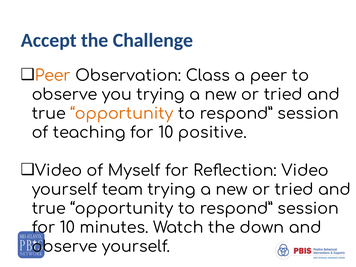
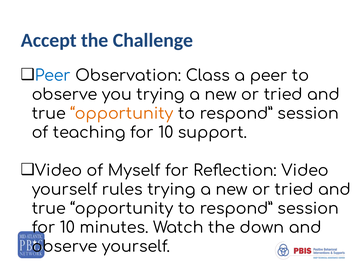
Peer at (53, 76) colour: orange -> blue
positive: positive -> support
team: team -> rules
